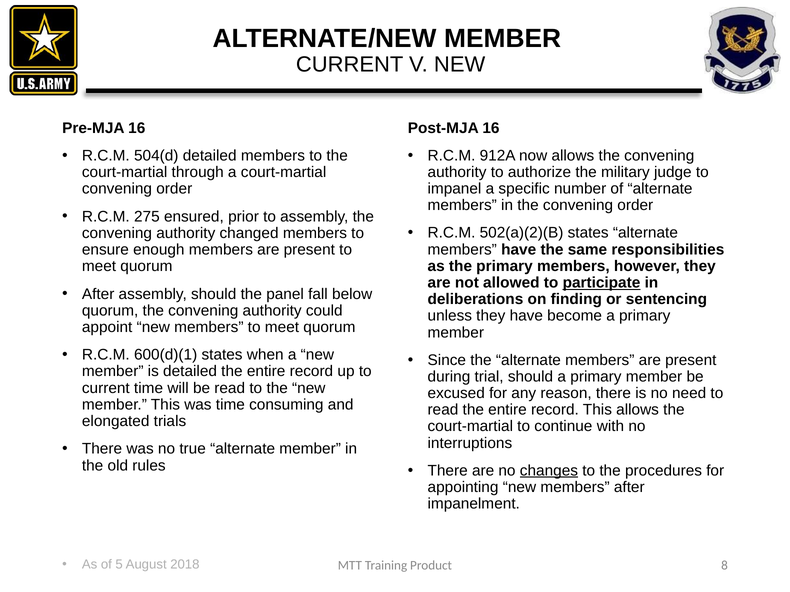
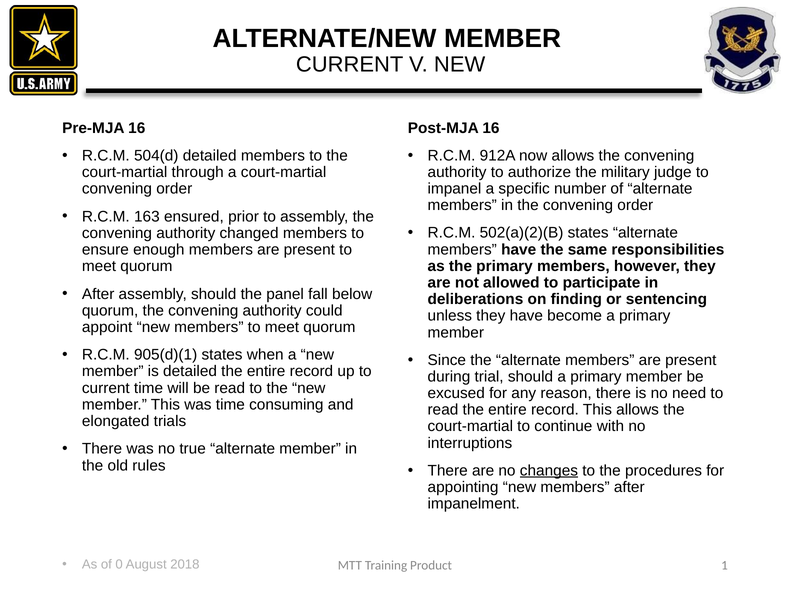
275: 275 -> 163
participate underline: present -> none
600(d)(1: 600(d)(1 -> 905(d)(1
5: 5 -> 0
8: 8 -> 1
